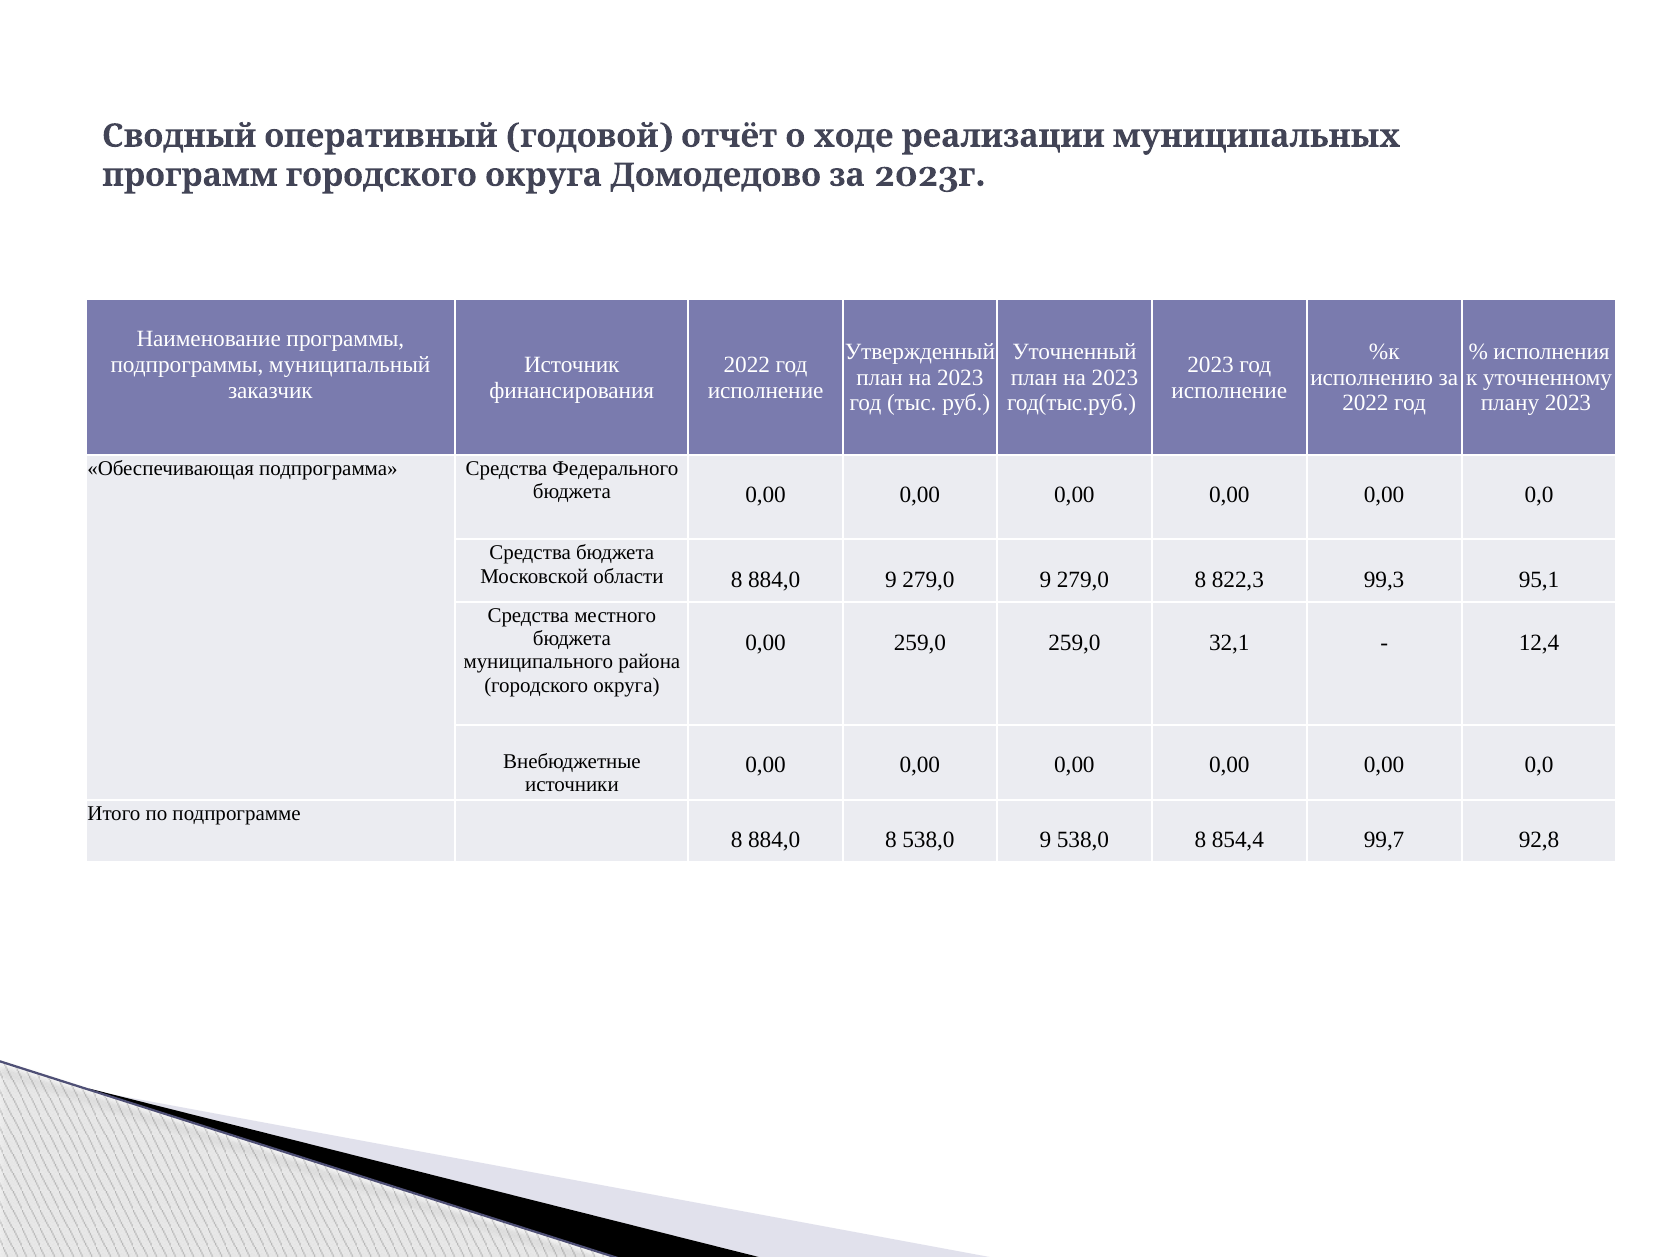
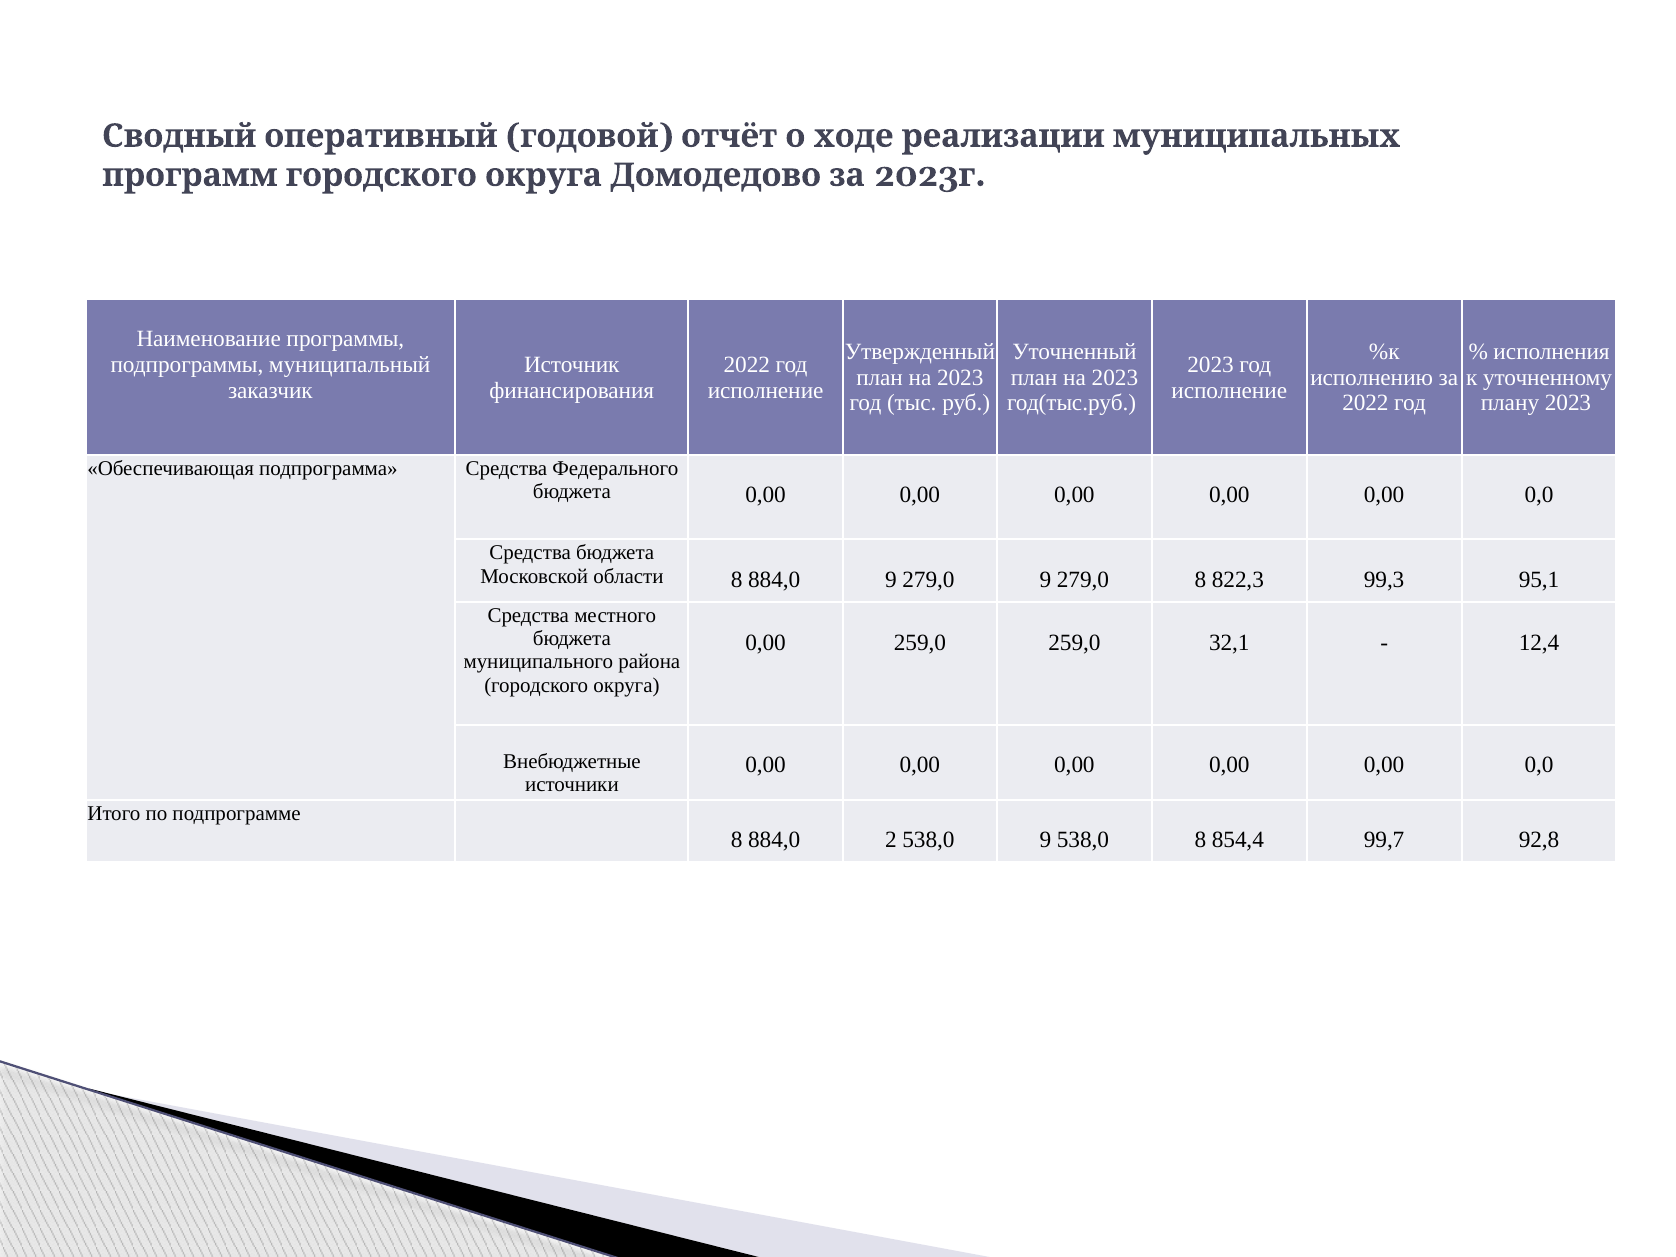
884,0 8: 8 -> 2
